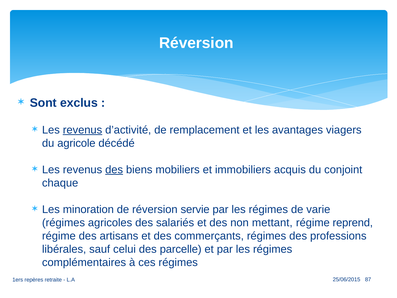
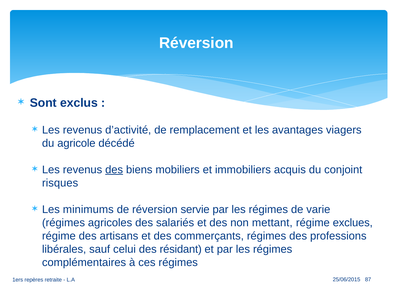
revenus at (83, 130) underline: present -> none
chaque: chaque -> risques
minoration: minoration -> minimums
reprend: reprend -> exclues
parcelle: parcelle -> résidant
